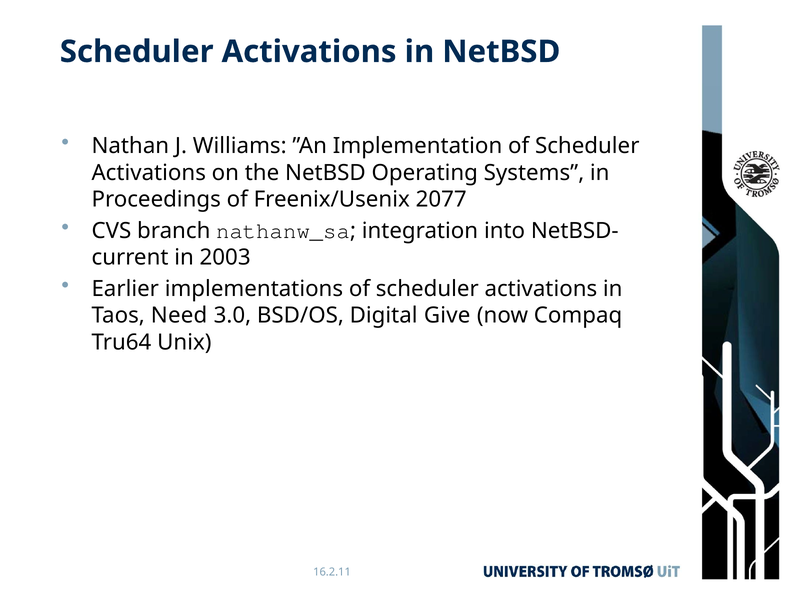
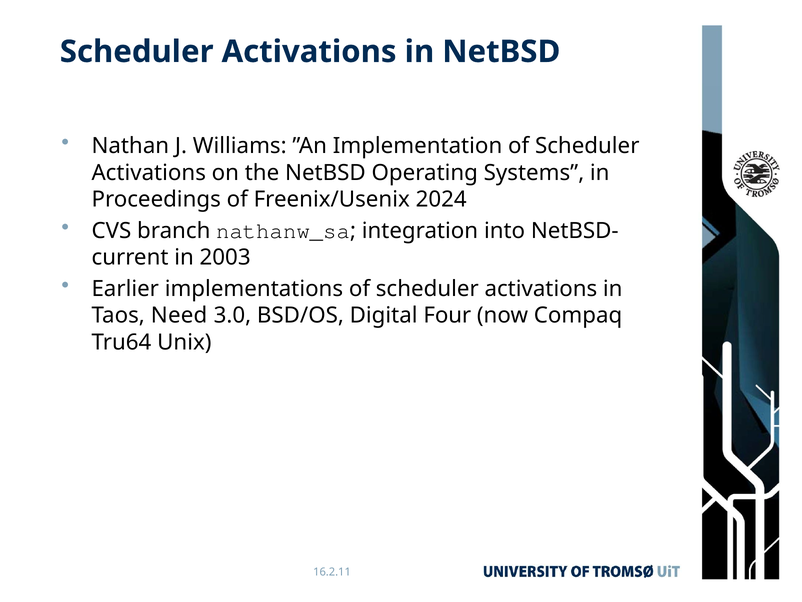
2077: 2077 -> 2024
Give: Give -> Four
